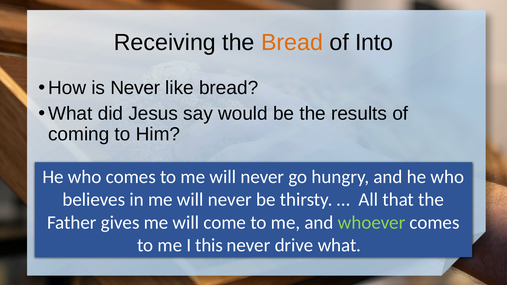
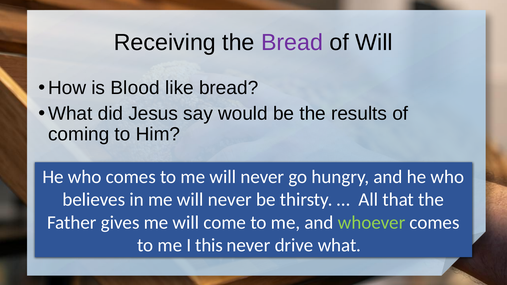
Bread at (292, 43) colour: orange -> purple
of Into: Into -> Will
is Never: Never -> Blood
